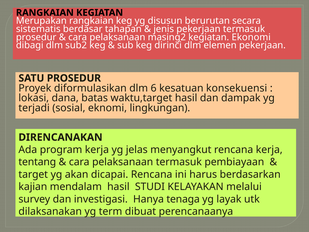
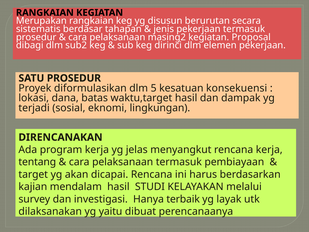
Ekonomi: Ekonomi -> Proposal
6: 6 -> 5
tenaga: tenaga -> terbaik
term: term -> yaitu
